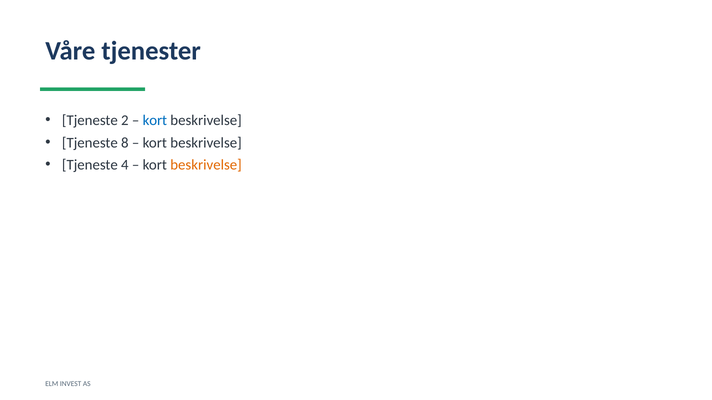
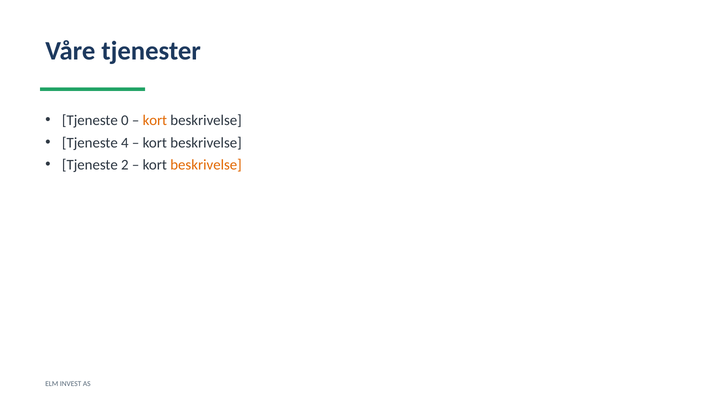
2: 2 -> 0
kort at (155, 121) colour: blue -> orange
8: 8 -> 4
4: 4 -> 2
